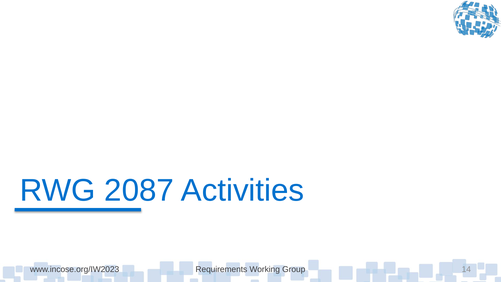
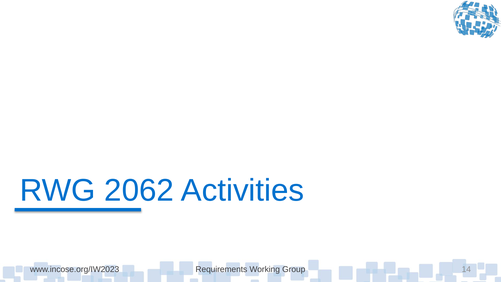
2087: 2087 -> 2062
